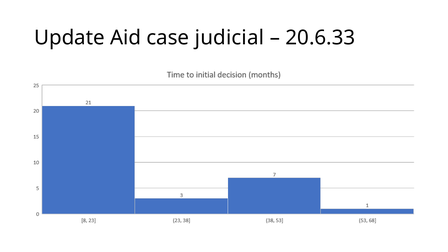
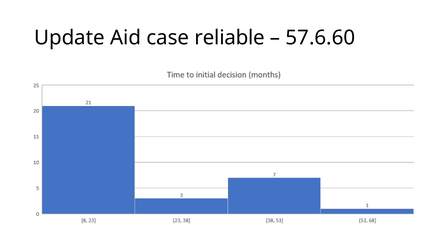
judicial: judicial -> reliable
20.6.33: 20.6.33 -> 57.6.60
